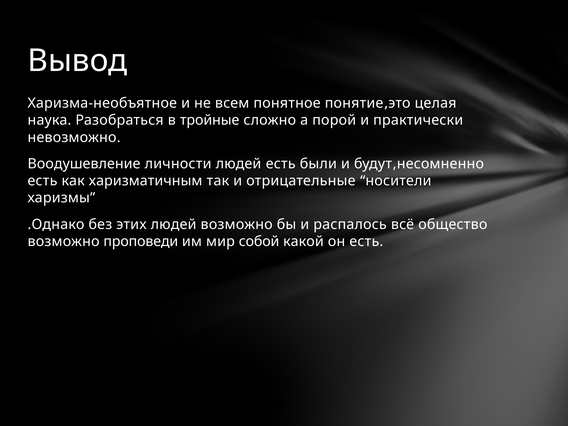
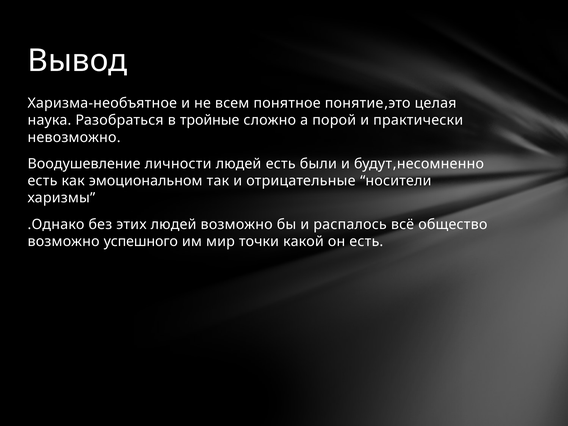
харизматичным: харизматичным -> эмоциональном
проповеди: проповеди -> успешного
собой: собой -> точки
